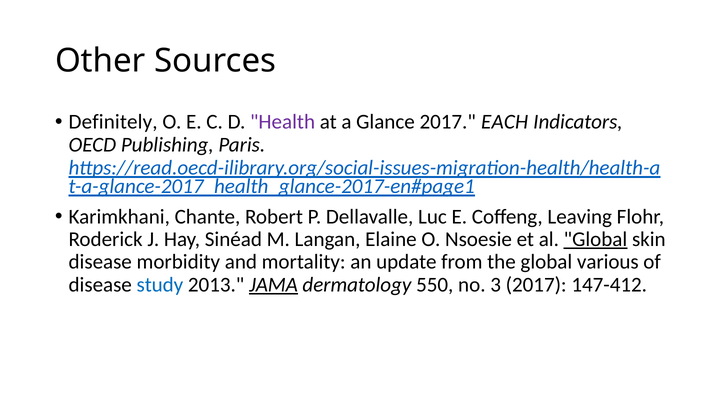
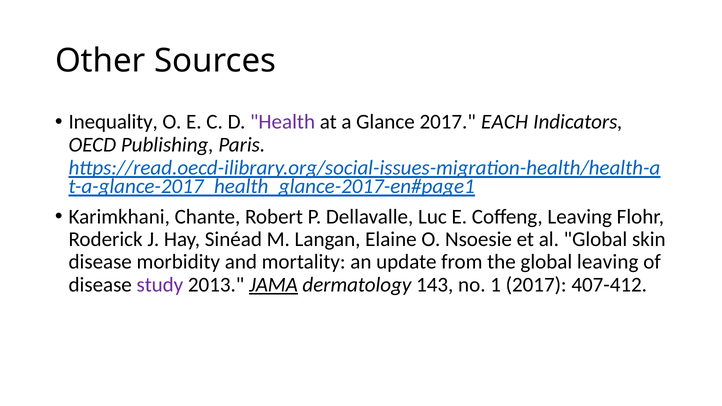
Definitely: Definitely -> Inequality
Global at (595, 239) underline: present -> none
global various: various -> leaving
study colour: blue -> purple
550: 550 -> 143
3: 3 -> 1
147-412: 147-412 -> 407-412
